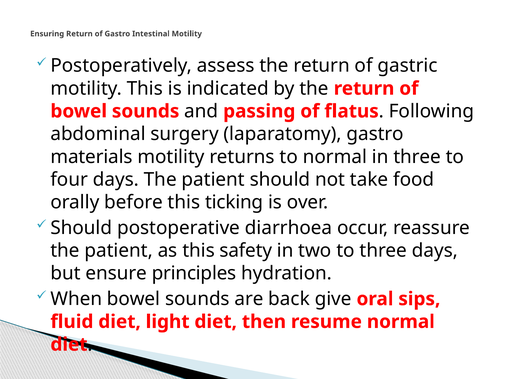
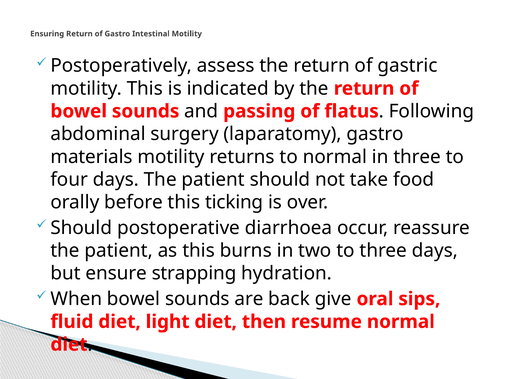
safety: safety -> burns
principles: principles -> strapping
